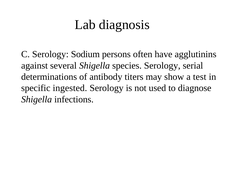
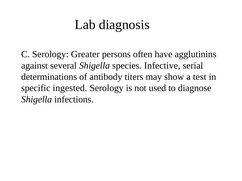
Sodium: Sodium -> Greater
species Serology: Serology -> Infective
